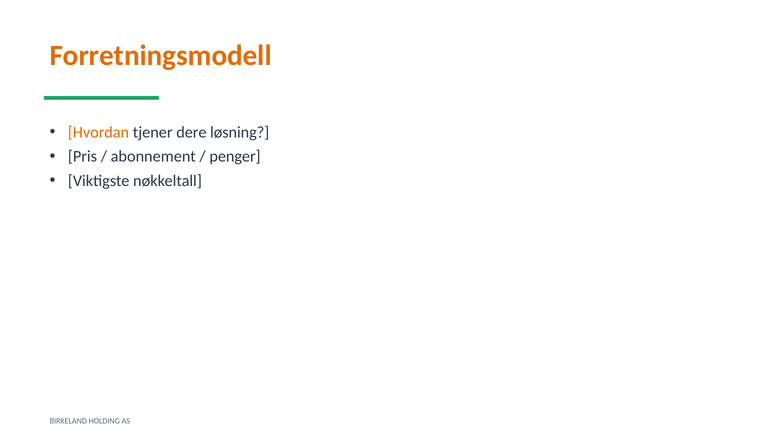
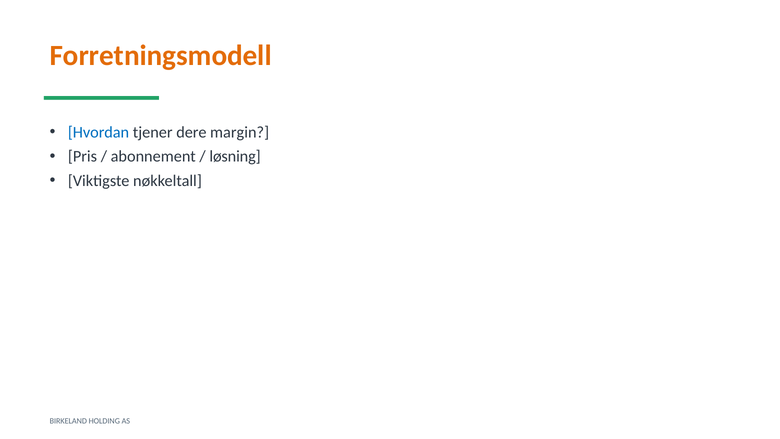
Hvordan colour: orange -> blue
løsning: løsning -> margin
penger: penger -> løsning
